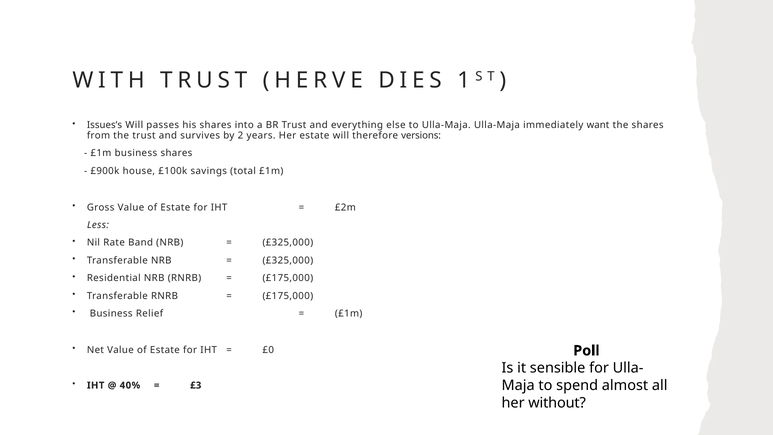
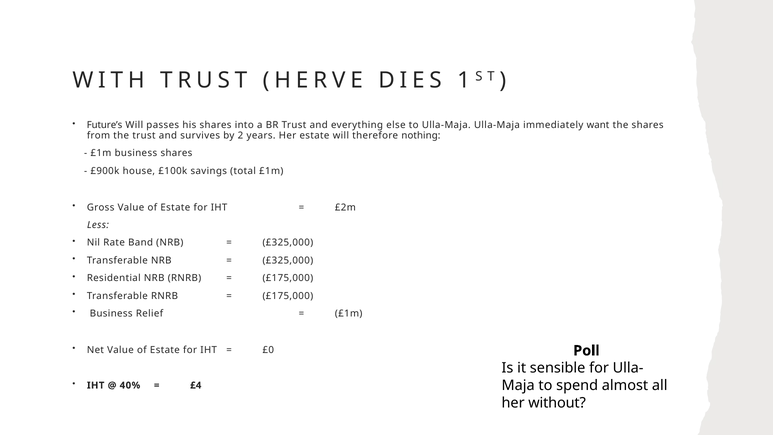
Issues’s: Issues’s -> Future’s
versions: versions -> nothing
£3: £3 -> £4
